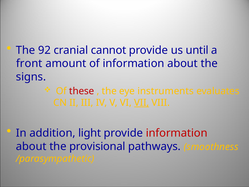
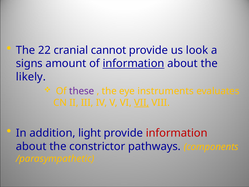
92: 92 -> 22
until: until -> look
front: front -> signs
information at (134, 63) underline: none -> present
signs: signs -> likely
these colour: red -> purple
provisional: provisional -> constrictor
smoothness: smoothness -> components
